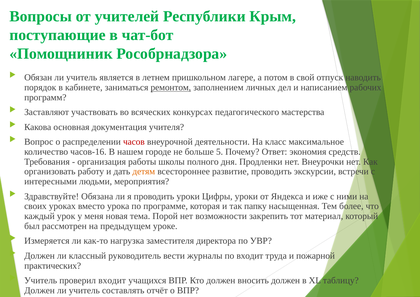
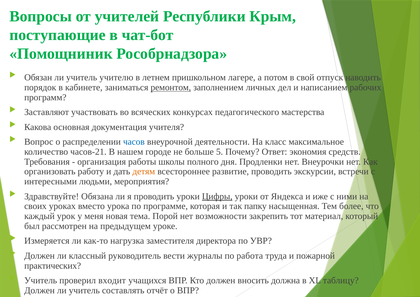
является: является -> учителю
часов colour: red -> blue
часов-16: часов-16 -> часов-21
Цифры underline: none -> present
по входит: входит -> работа
вносить должен: должен -> должна
